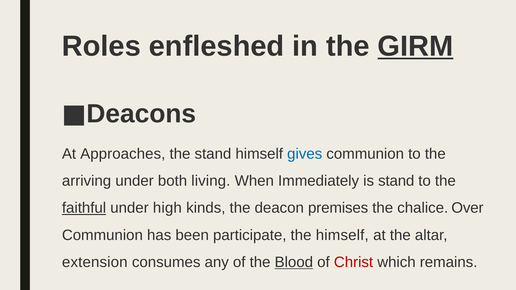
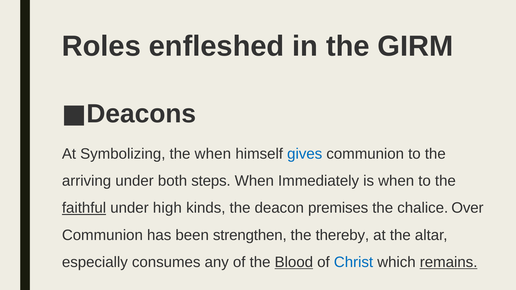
GIRM underline: present -> none
Approaches: Approaches -> Symbolizing
the stand: stand -> when
living: living -> steps
is stand: stand -> when
participate: participate -> strengthen
the himself: himself -> thereby
extension: extension -> especially
Christ colour: red -> blue
remains underline: none -> present
